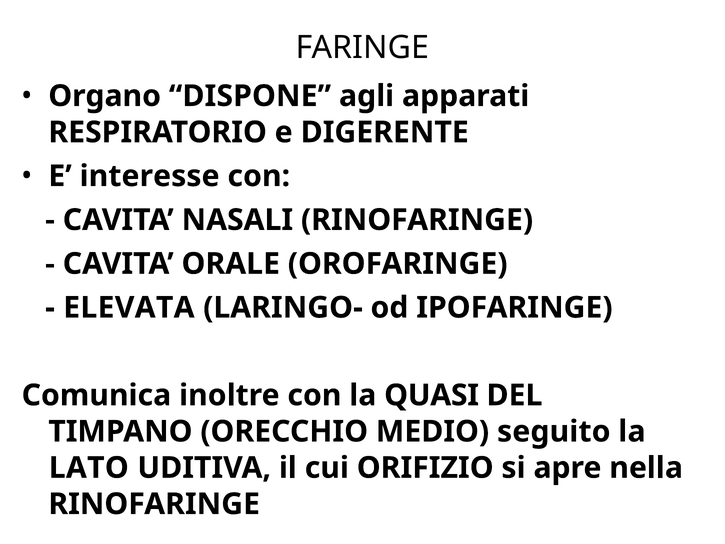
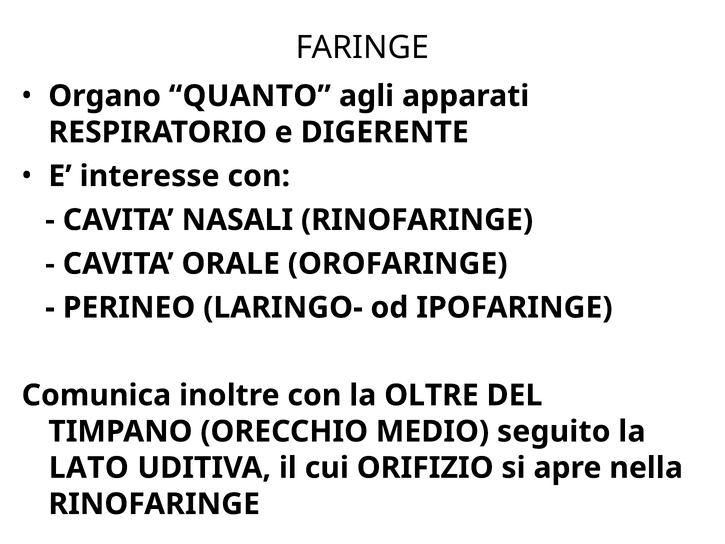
DISPONE: DISPONE -> QUANTO
ELEVATA: ELEVATA -> PERINEO
QUASI: QUASI -> OLTRE
